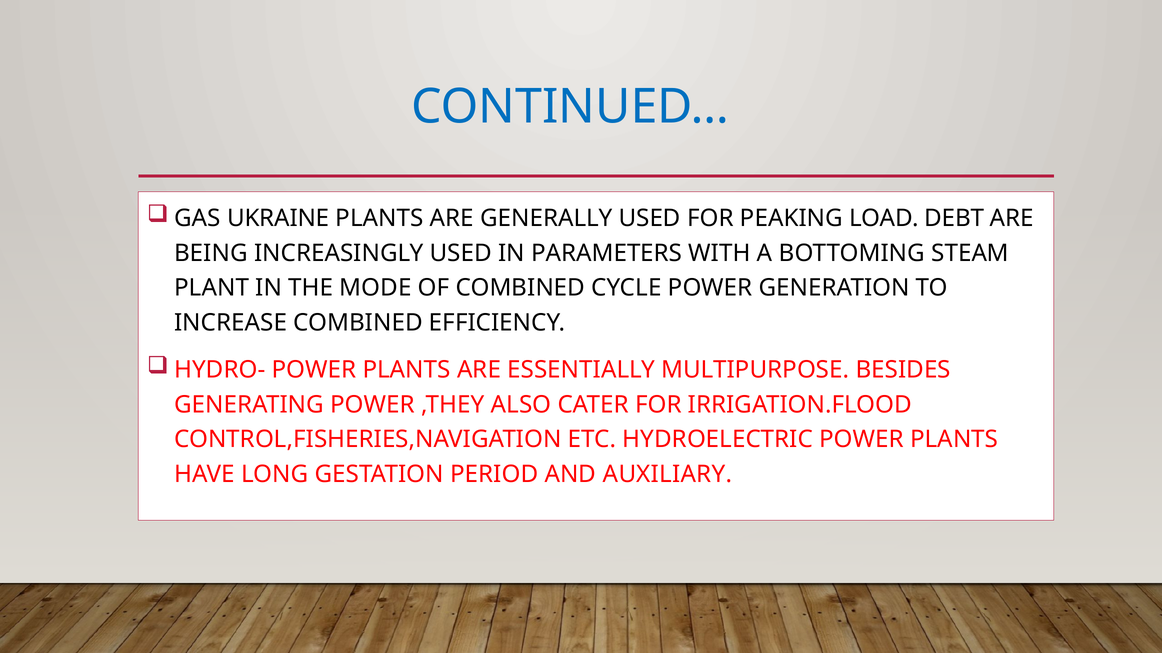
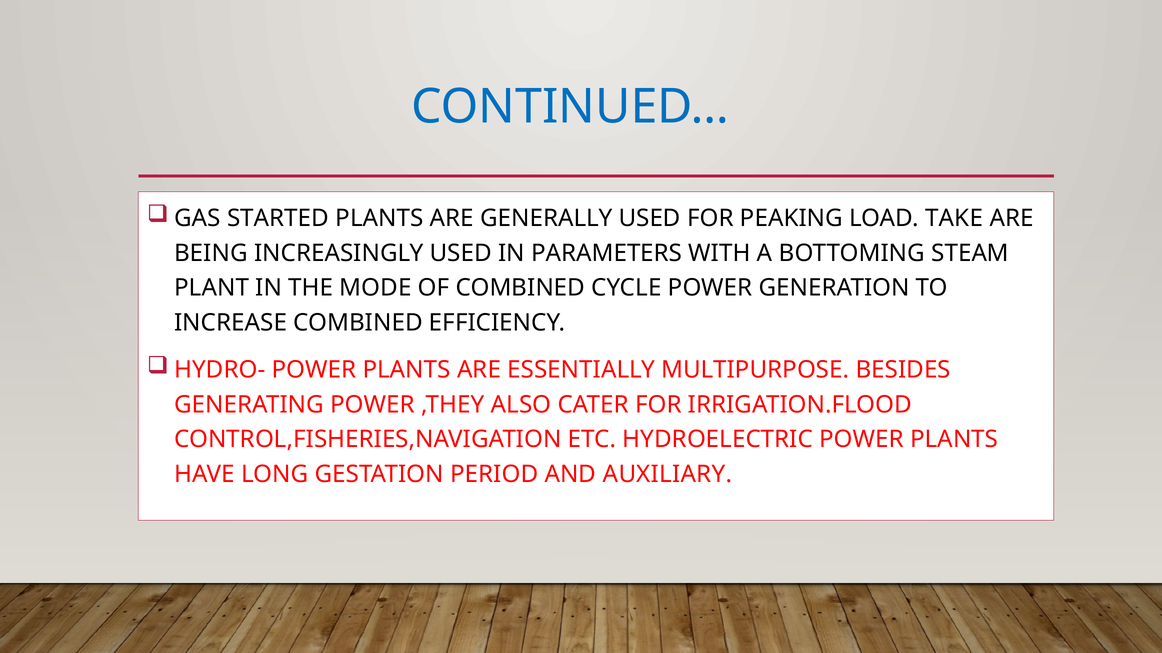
UKRAINE: UKRAINE -> STARTED
DEBT: DEBT -> TAKE
